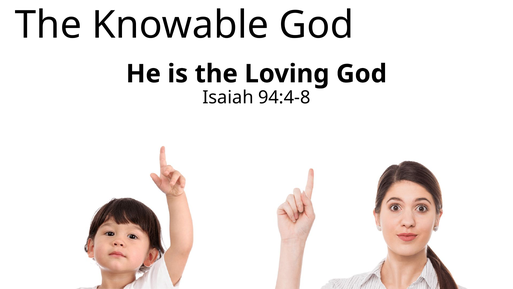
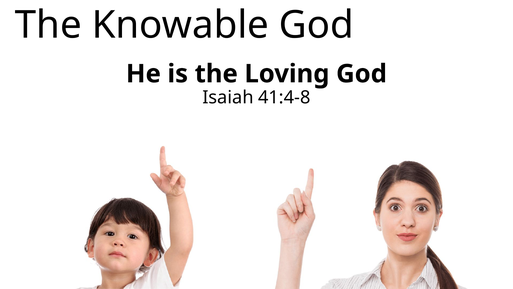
94:4-8: 94:4-8 -> 41:4-8
